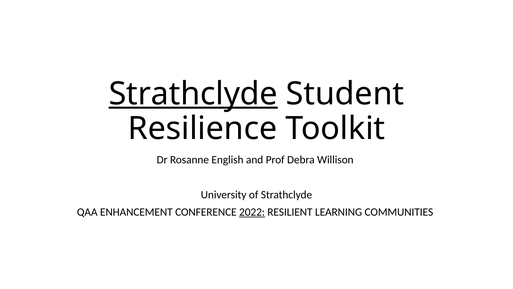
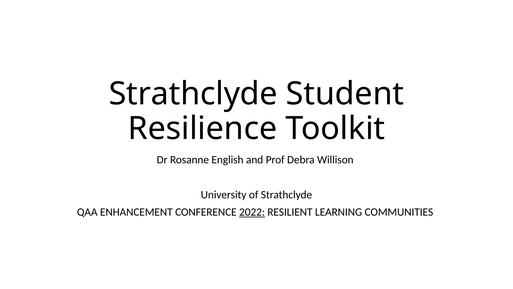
Strathclyde at (193, 94) underline: present -> none
